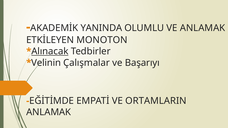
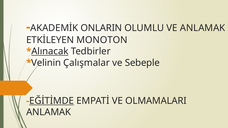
YANINDA: YANINDA -> ONLARIN
Başarıyı: Başarıyı -> Sebeple
EĞİTİMDE underline: none -> present
ORTAMLARIN: ORTAMLARIN -> OLMAMALARI
